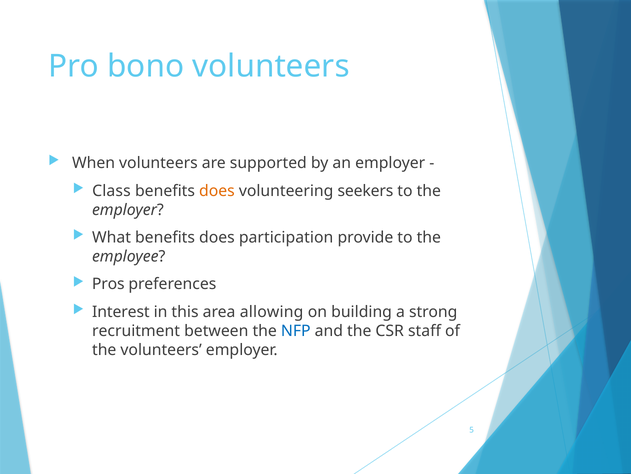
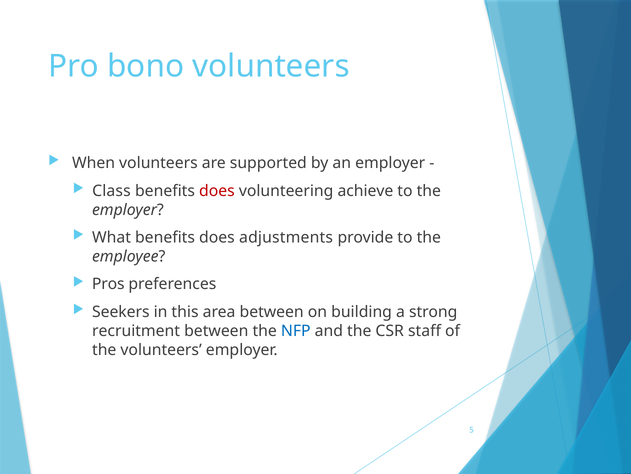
does at (217, 191) colour: orange -> red
seekers: seekers -> achieve
participation: participation -> adjustments
Interest: Interest -> Seekers
area allowing: allowing -> between
